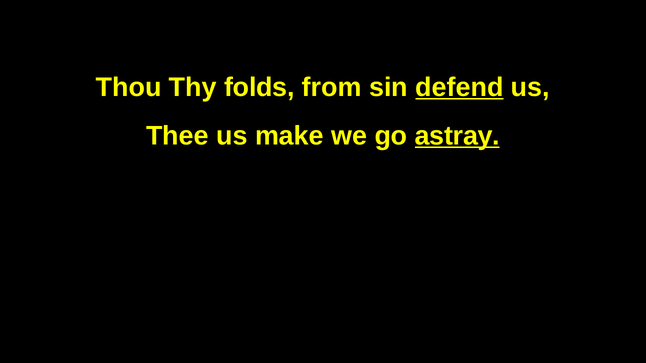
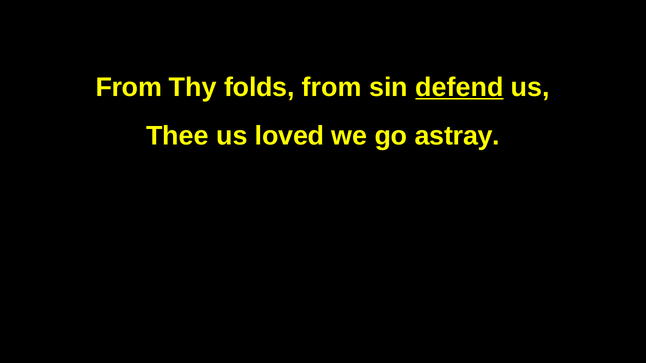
Thou at (129, 87): Thou -> From
make: make -> loved
astray underline: present -> none
